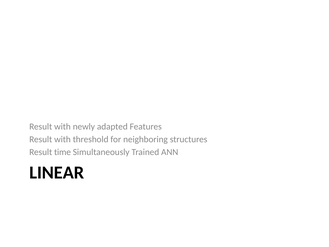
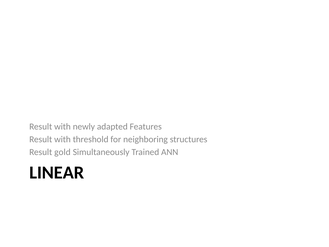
time: time -> gold
